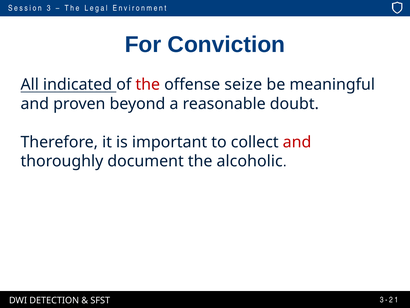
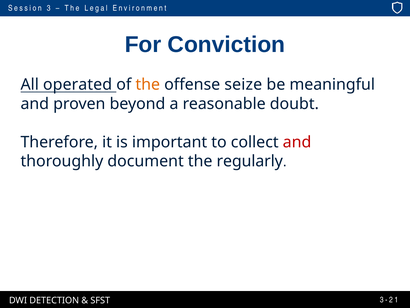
indicated: indicated -> operated
the at (148, 84) colour: red -> orange
alcoholic: alcoholic -> regularly
